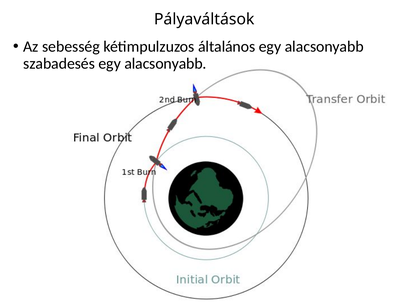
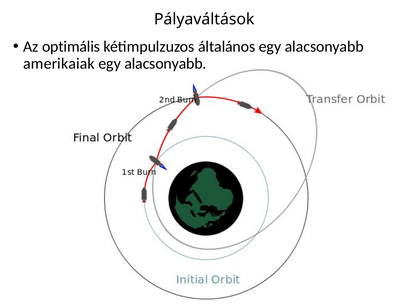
sebesség: sebesség -> optimális
szabadesés: szabadesés -> amerikaiak
